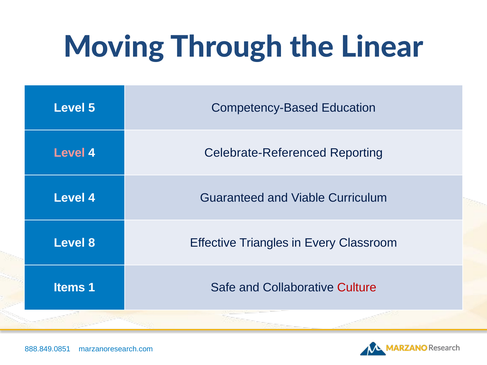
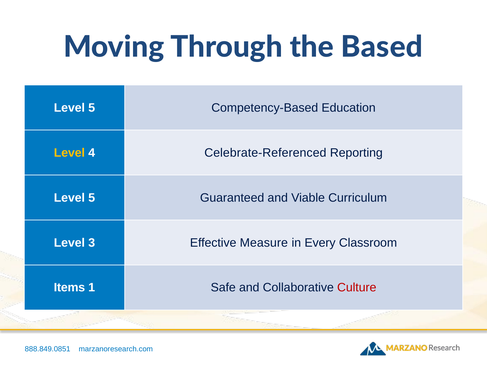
Linear: Linear -> Based
Level at (69, 153) colour: pink -> yellow
4 at (92, 198): 4 -> 5
8: 8 -> 3
Triangles: Triangles -> Measure
